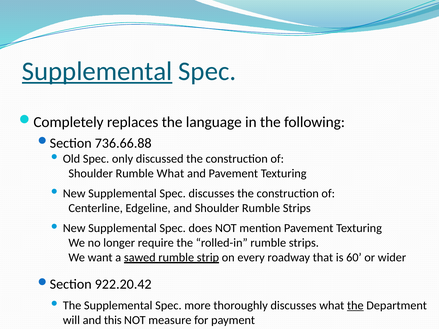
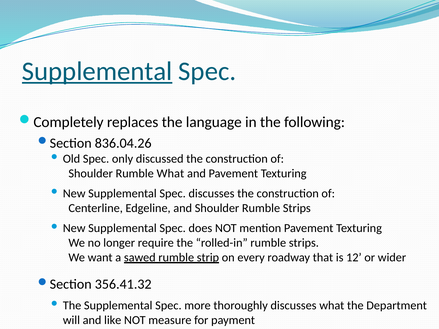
736.66.88: 736.66.88 -> 836.04.26
60: 60 -> 12
922.20.42: 922.20.42 -> 356.41.32
the at (355, 306) underline: present -> none
this: this -> like
